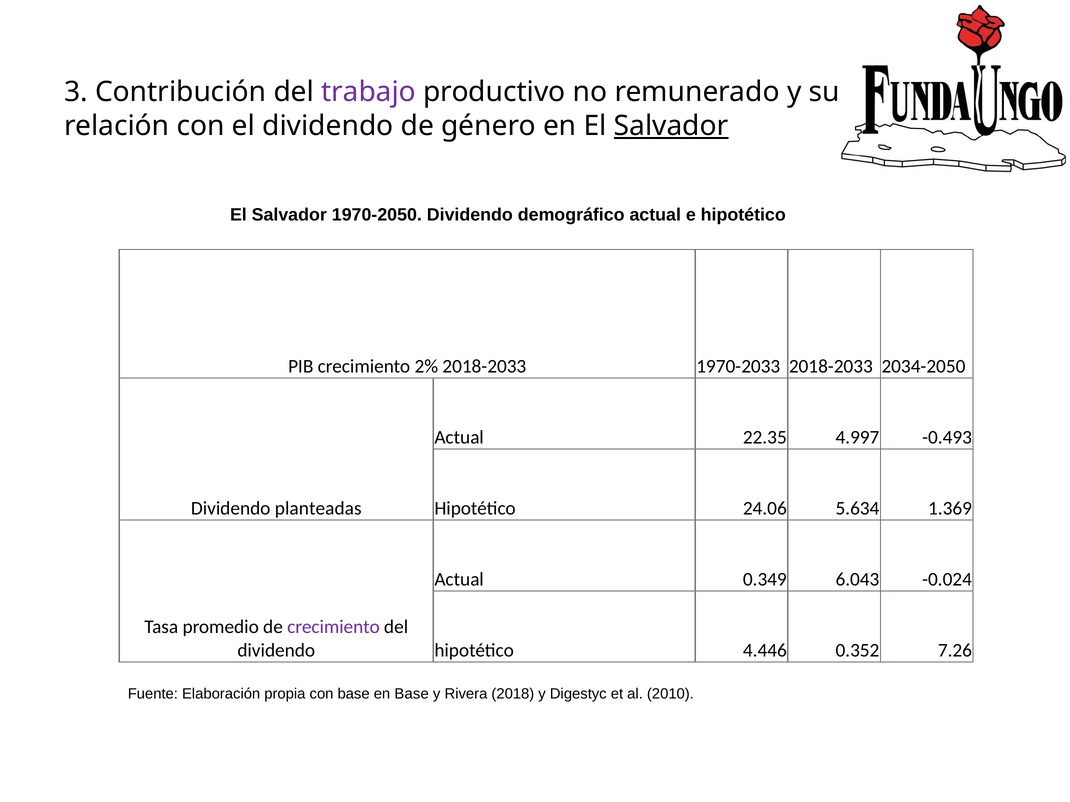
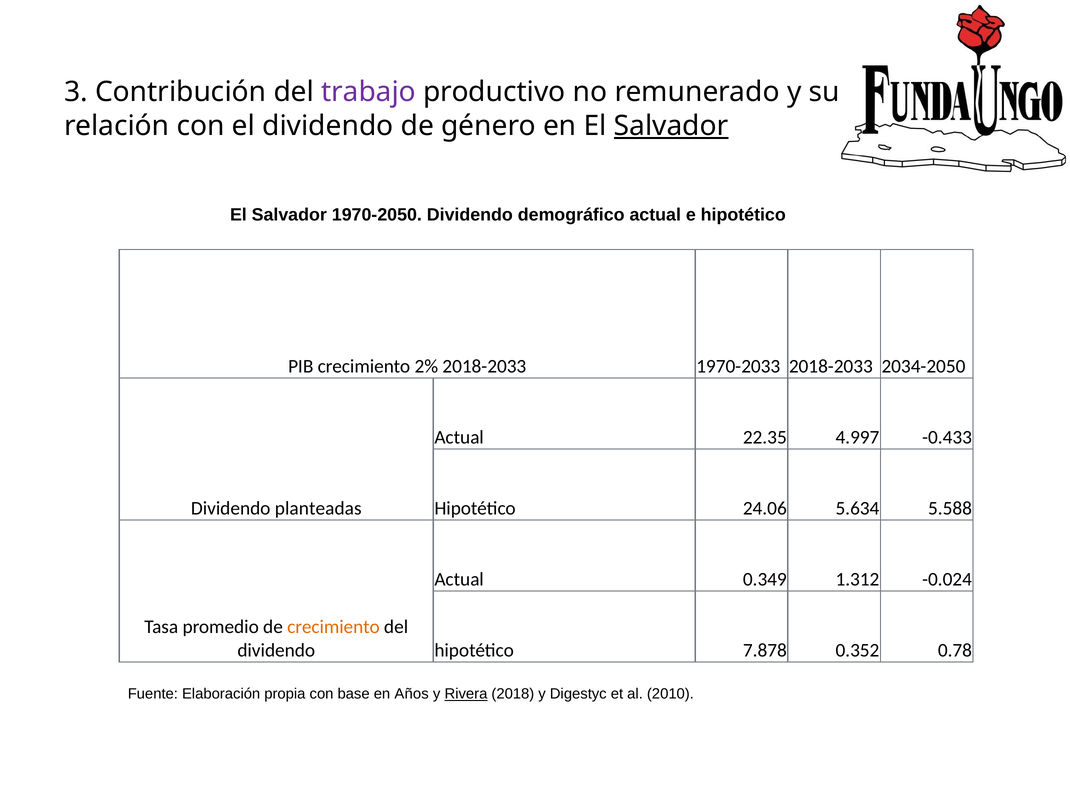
-0.493: -0.493 -> -0.433
1.369: 1.369 -> 5.588
6.043: 6.043 -> 1.312
crecimiento at (333, 627) colour: purple -> orange
4.446: 4.446 -> 7.878
7.26: 7.26 -> 0.78
en Base: Base -> Años
Rivera underline: none -> present
